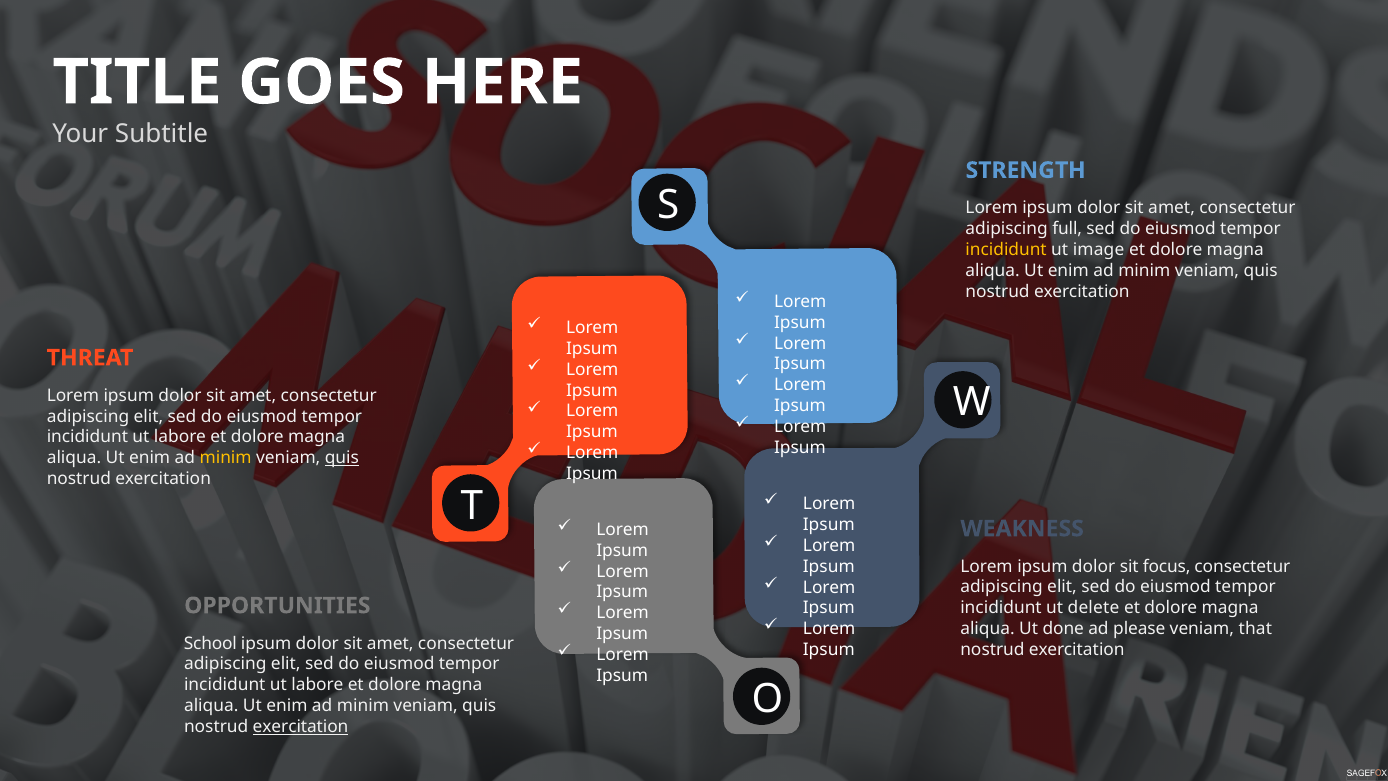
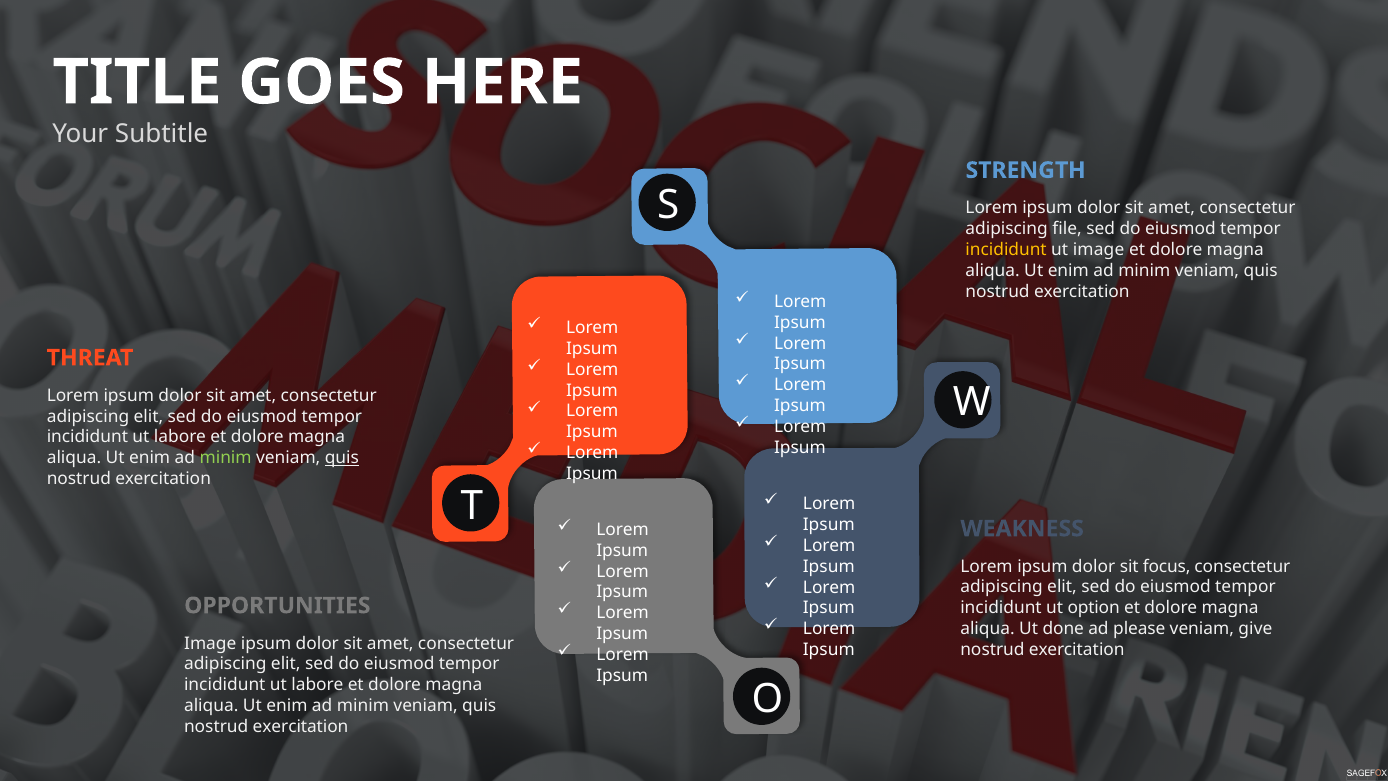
full: full -> file
minim at (226, 458) colour: yellow -> light green
delete: delete -> option
that: that -> give
School at (210, 643): School -> Image
exercitation at (301, 726) underline: present -> none
